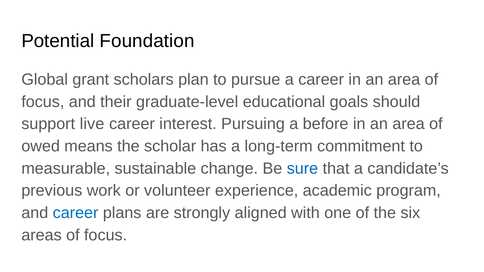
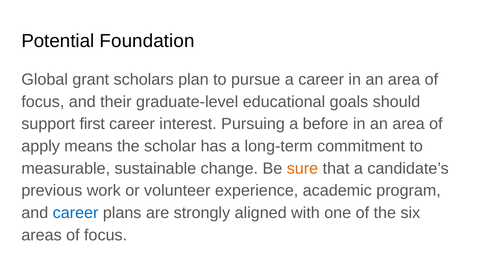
live: live -> first
owed: owed -> apply
sure colour: blue -> orange
